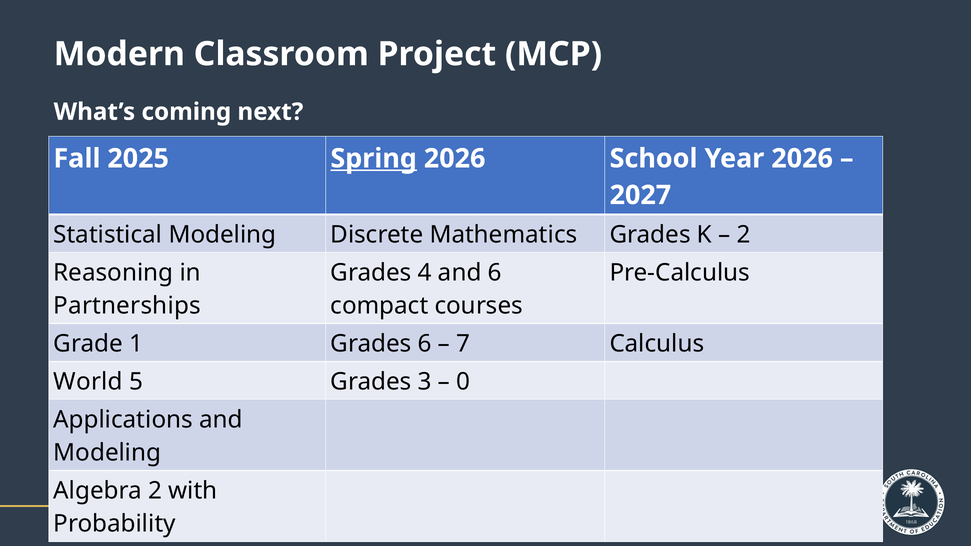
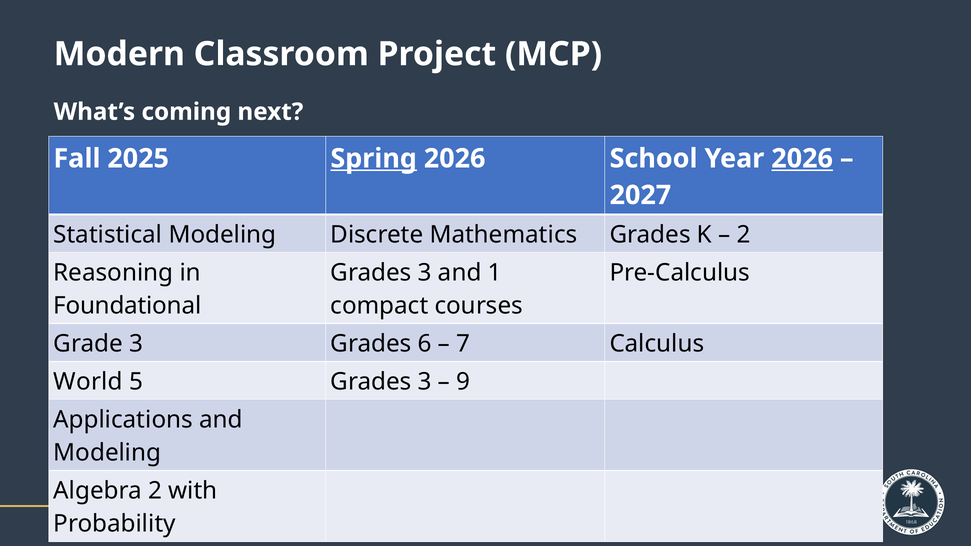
2026 at (802, 159) underline: none -> present
4 at (425, 273): 4 -> 3
and 6: 6 -> 1
Partnerships: Partnerships -> Foundational
Grade 1: 1 -> 3
0: 0 -> 9
